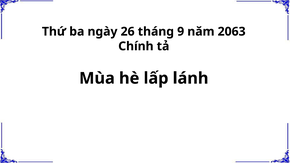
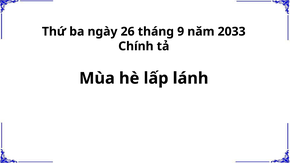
2063: 2063 -> 2033
